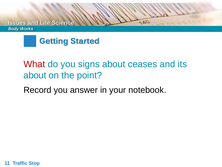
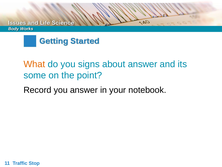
What colour: red -> orange
about ceases: ceases -> answer
about at (35, 75): about -> some
